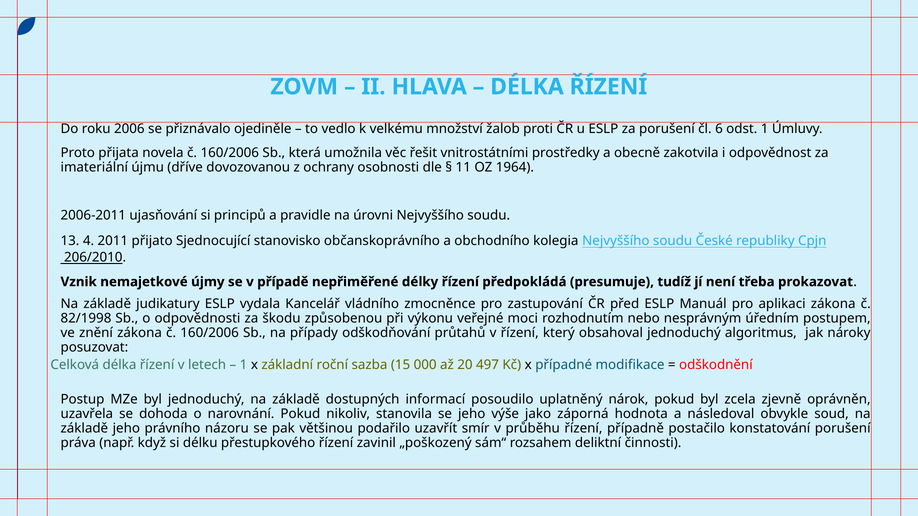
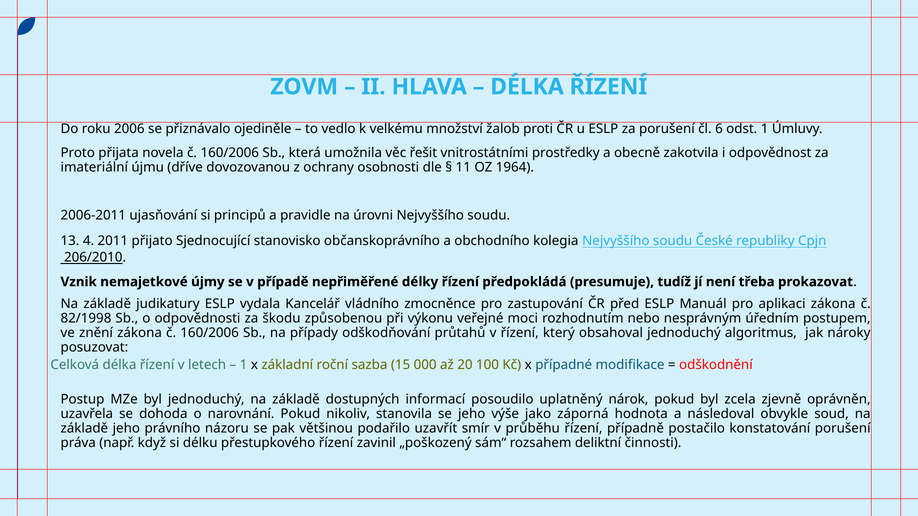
497: 497 -> 100
